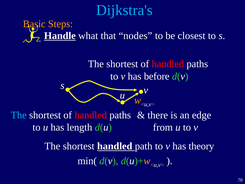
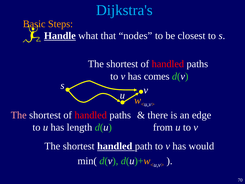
before: before -> comes
The at (19, 115) colour: light blue -> pink
theory: theory -> would
